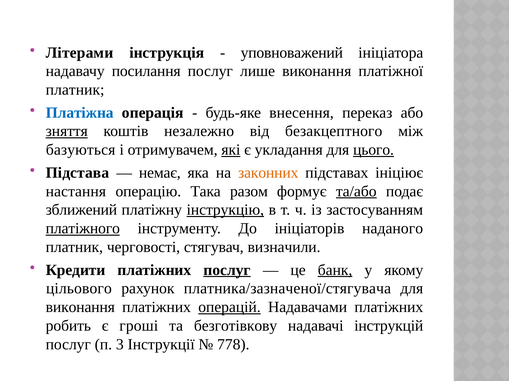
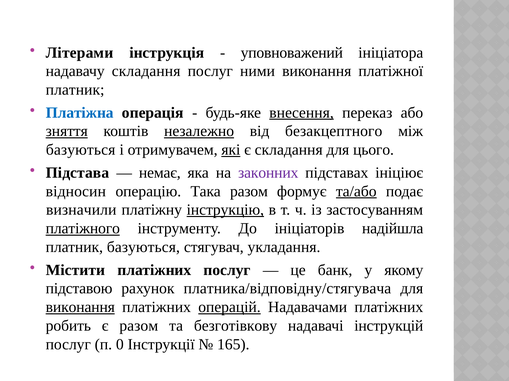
надавачу посилання: посилання -> складання
лише: лише -> ними
внесення underline: none -> present
незалежно underline: none -> present
є укладання: укладання -> складання
цього underline: present -> none
законних colour: orange -> purple
настання: настання -> відносин
зближений: зближений -> визначили
наданого: наданого -> надійшла
платник черговості: черговості -> базуються
визначили: визначили -> укладання
Кредити: Кредити -> Містити
послуг at (227, 270) underline: present -> none
банк underline: present -> none
цільового: цільового -> підставою
платника/зазначеної/стягувача: платника/зазначеної/стягувача -> платника/відповідну/стягувача
виконання at (80, 308) underline: none -> present
є гроші: гроші -> разом
3: 3 -> 0
778: 778 -> 165
